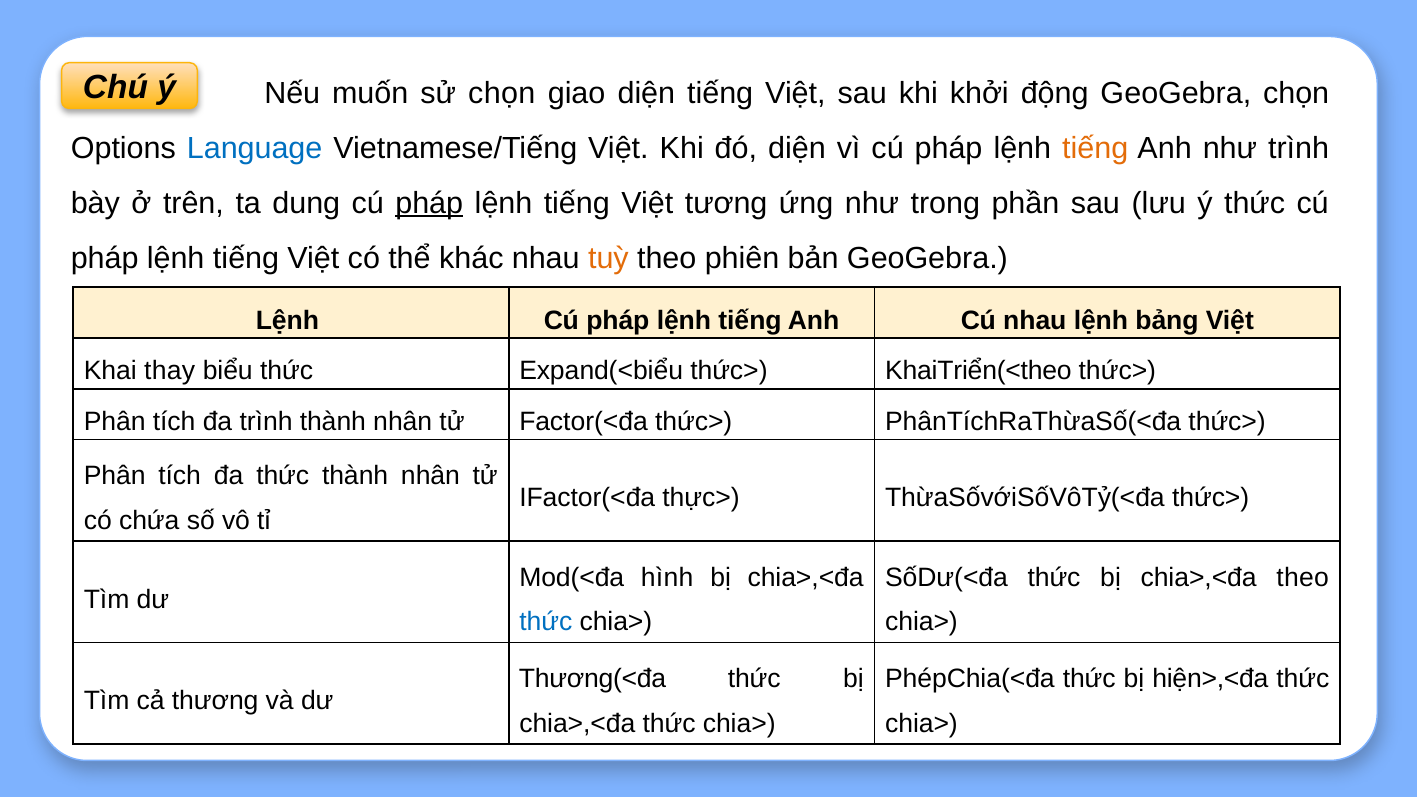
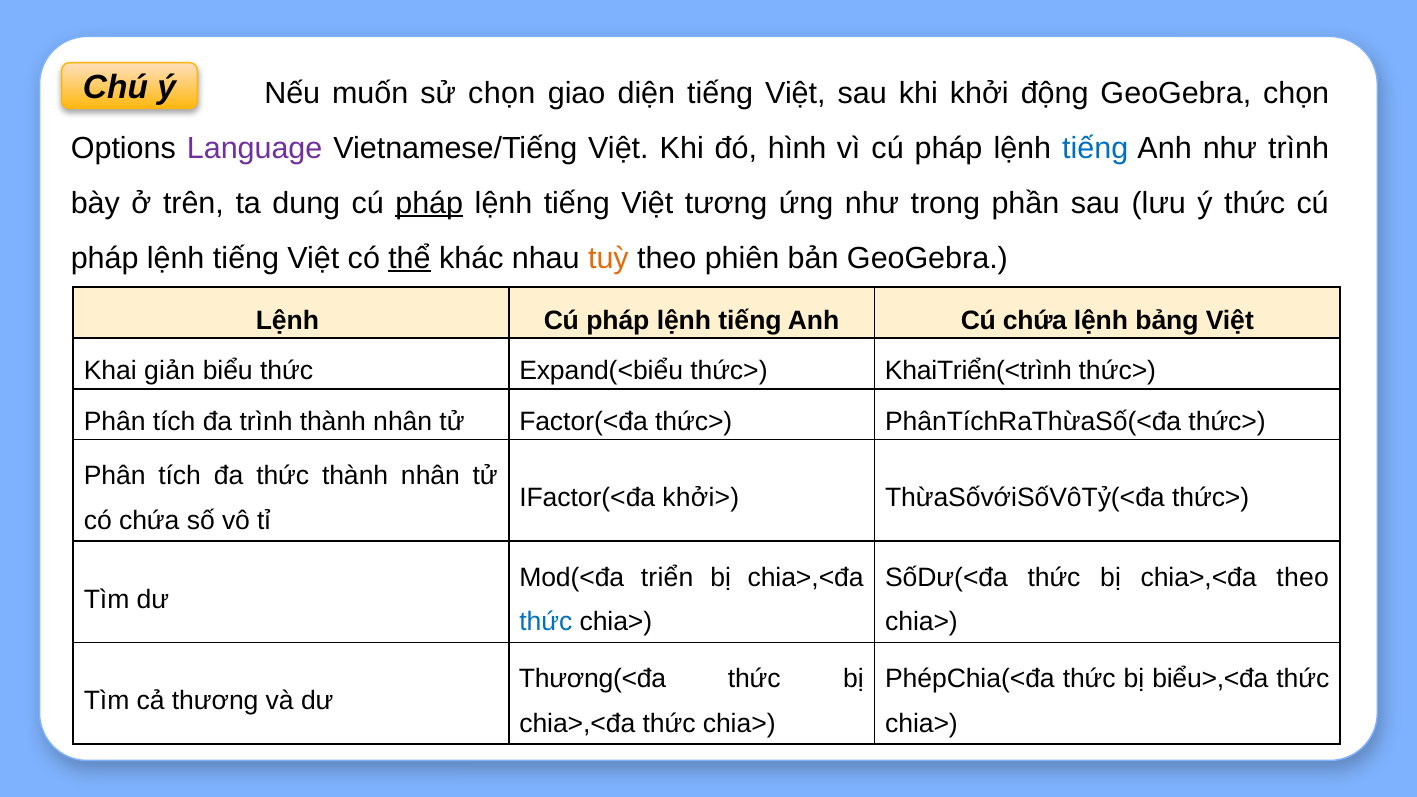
Language colour: blue -> purple
đó diện: diện -> hình
tiếng at (1095, 148) colour: orange -> blue
thể underline: none -> present
Cú nhau: nhau -> chứa
thay: thay -> giản
KhaiTriển(<theo: KhaiTriển(<theo -> KhaiTriển(<trình
thực>: thực> -> khởi>
hình: hình -> triển
hiện>,<đa: hiện>,<đa -> biểu>,<đa
